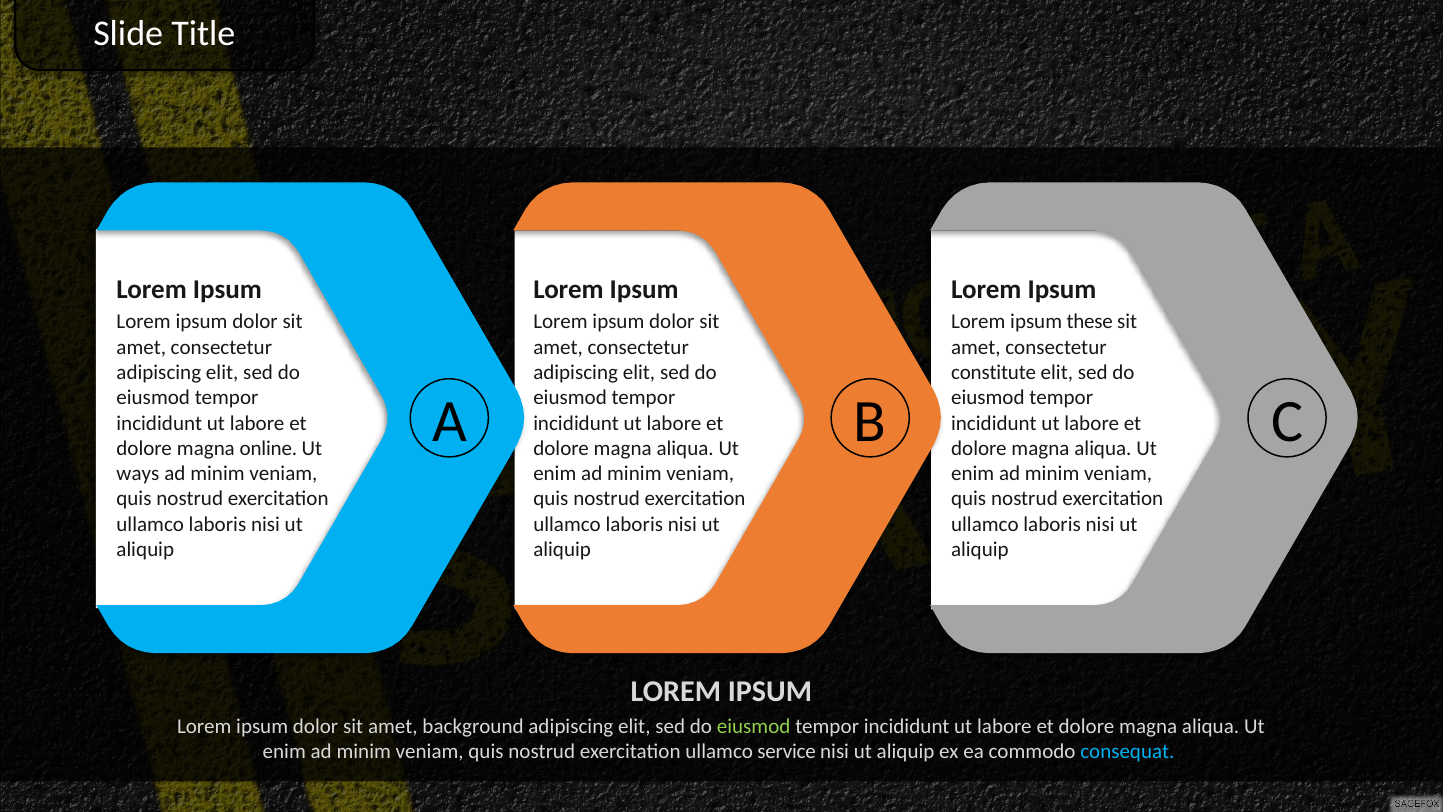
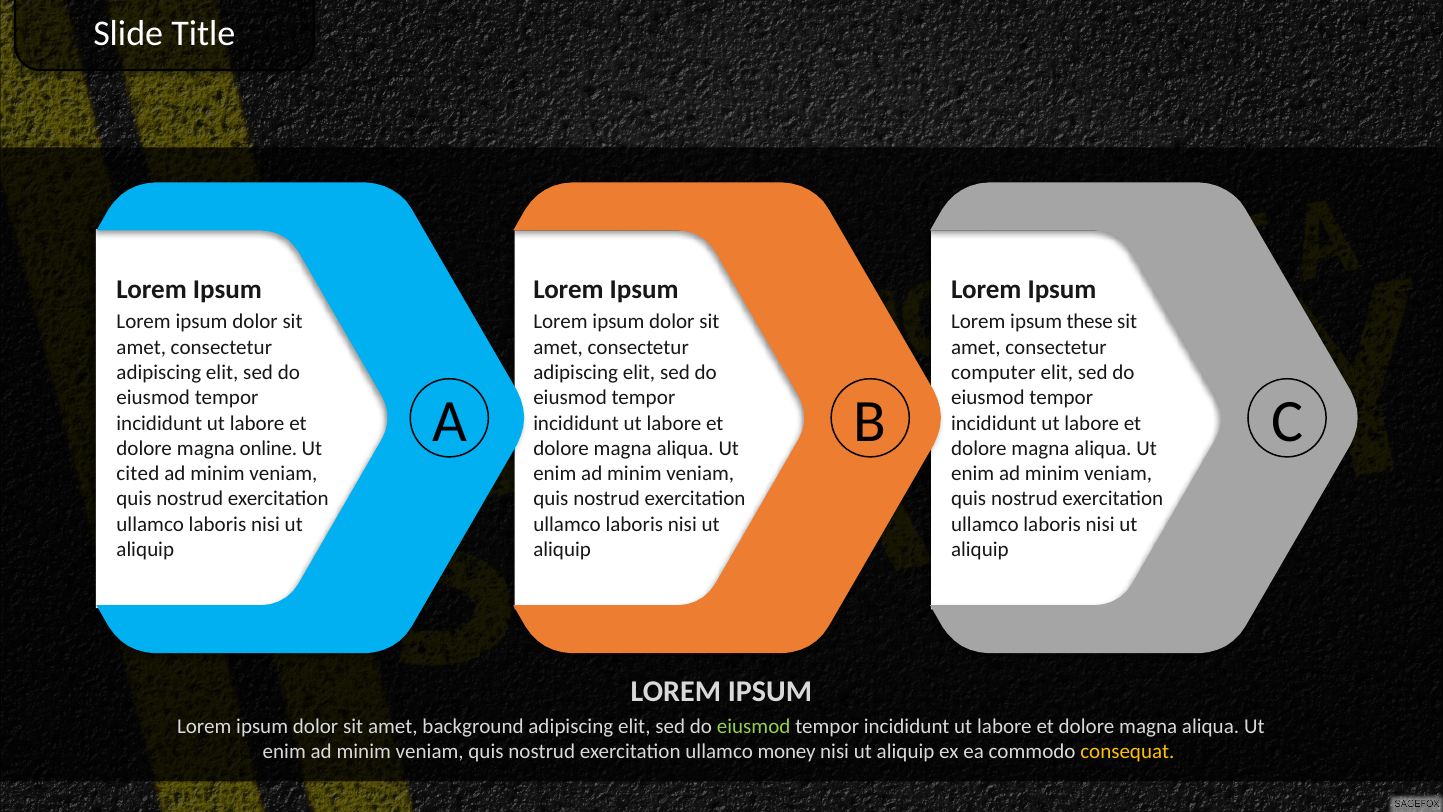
constitute: constitute -> computer
ways: ways -> cited
service: service -> money
consequat colour: light blue -> yellow
